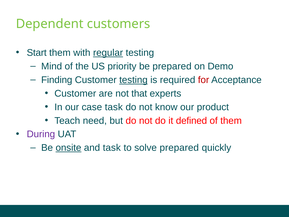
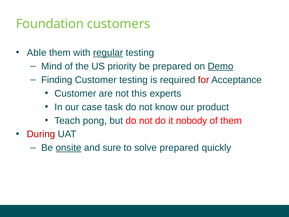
Dependent: Dependent -> Foundation
Start: Start -> Able
Demo underline: none -> present
testing at (133, 80) underline: present -> none
that: that -> this
need: need -> pong
defined: defined -> nobody
During colour: purple -> red
and task: task -> sure
